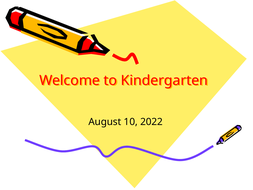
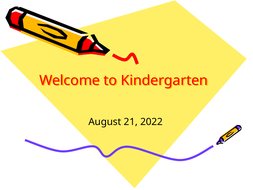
10: 10 -> 21
